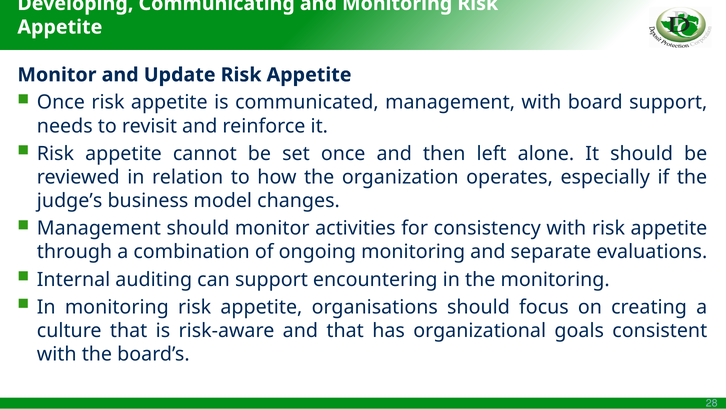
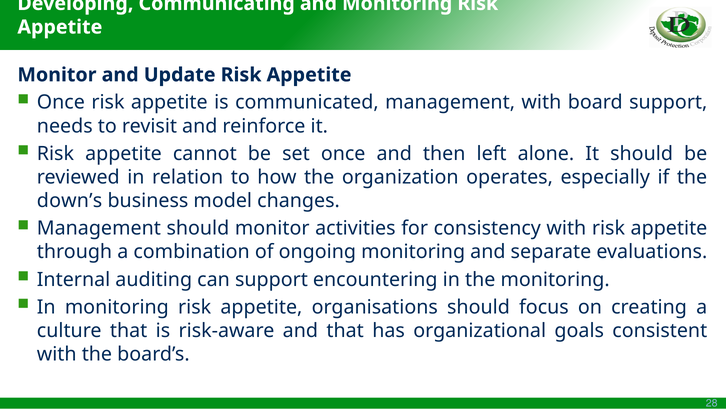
judge’s: judge’s -> down’s
